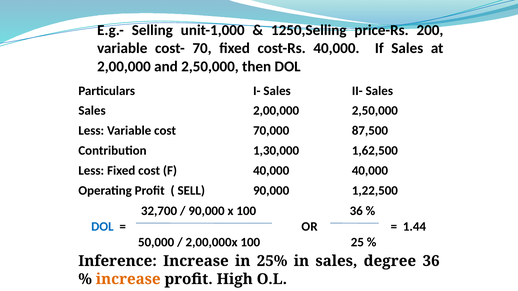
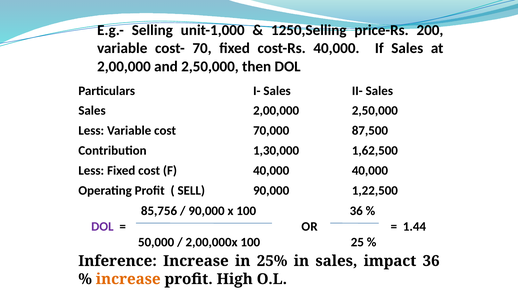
32,700: 32,700 -> 85,756
DOL at (102, 227) colour: blue -> purple
degree: degree -> impact
